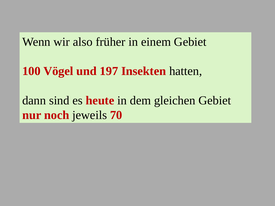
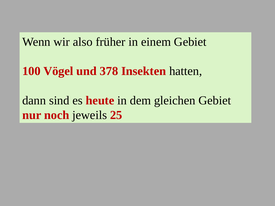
197: 197 -> 378
70: 70 -> 25
